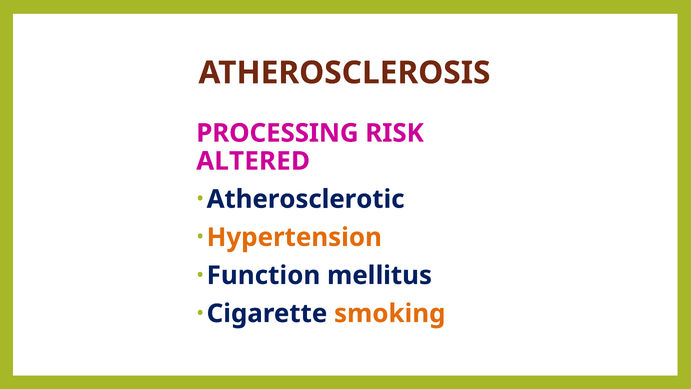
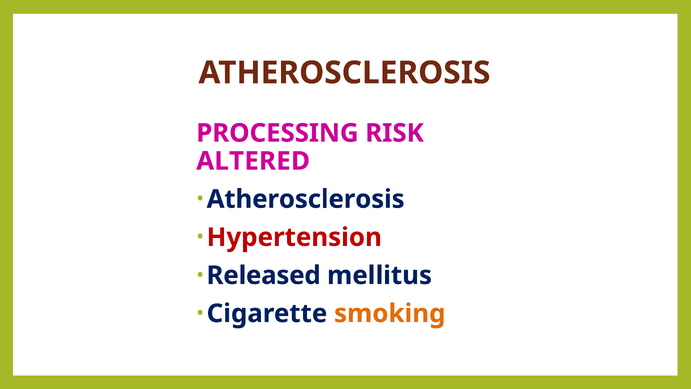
Atherosclerotic at (306, 199): Atherosclerotic -> Atherosclerosis
Hypertension colour: orange -> red
Function: Function -> Released
